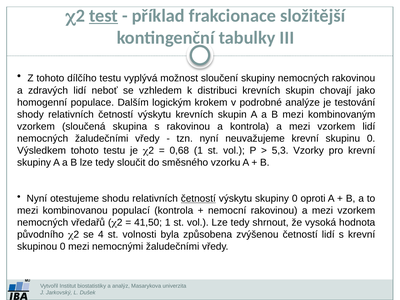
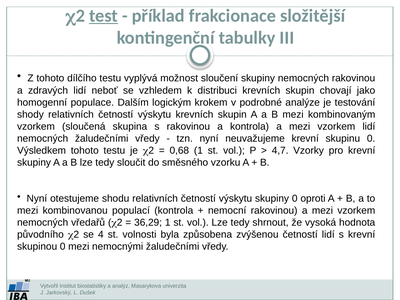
5,3: 5,3 -> 4,7
četností at (198, 199) underline: present -> none
41,50: 41,50 -> 36,29
